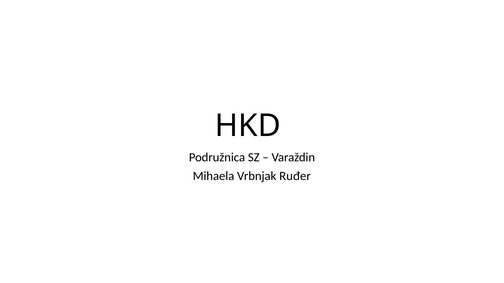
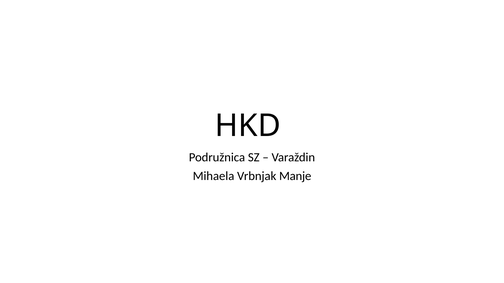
Ruđer: Ruđer -> Manje
